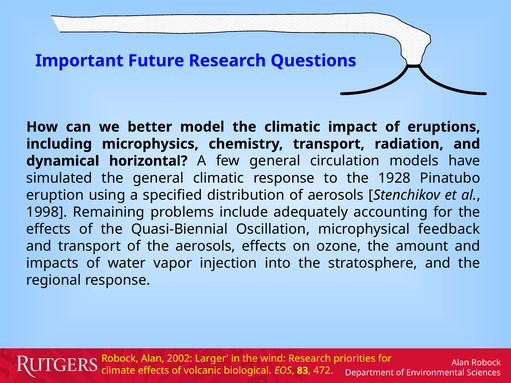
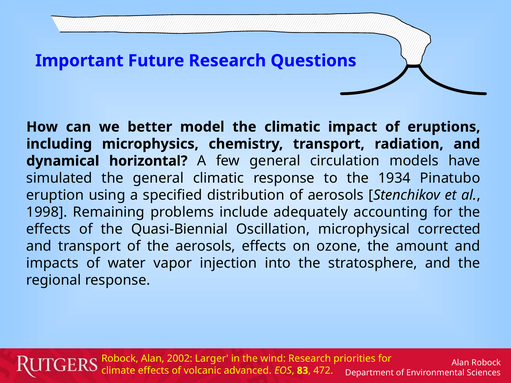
1928: 1928 -> 1934
feedback: feedback -> corrected
biological: biological -> advanced
